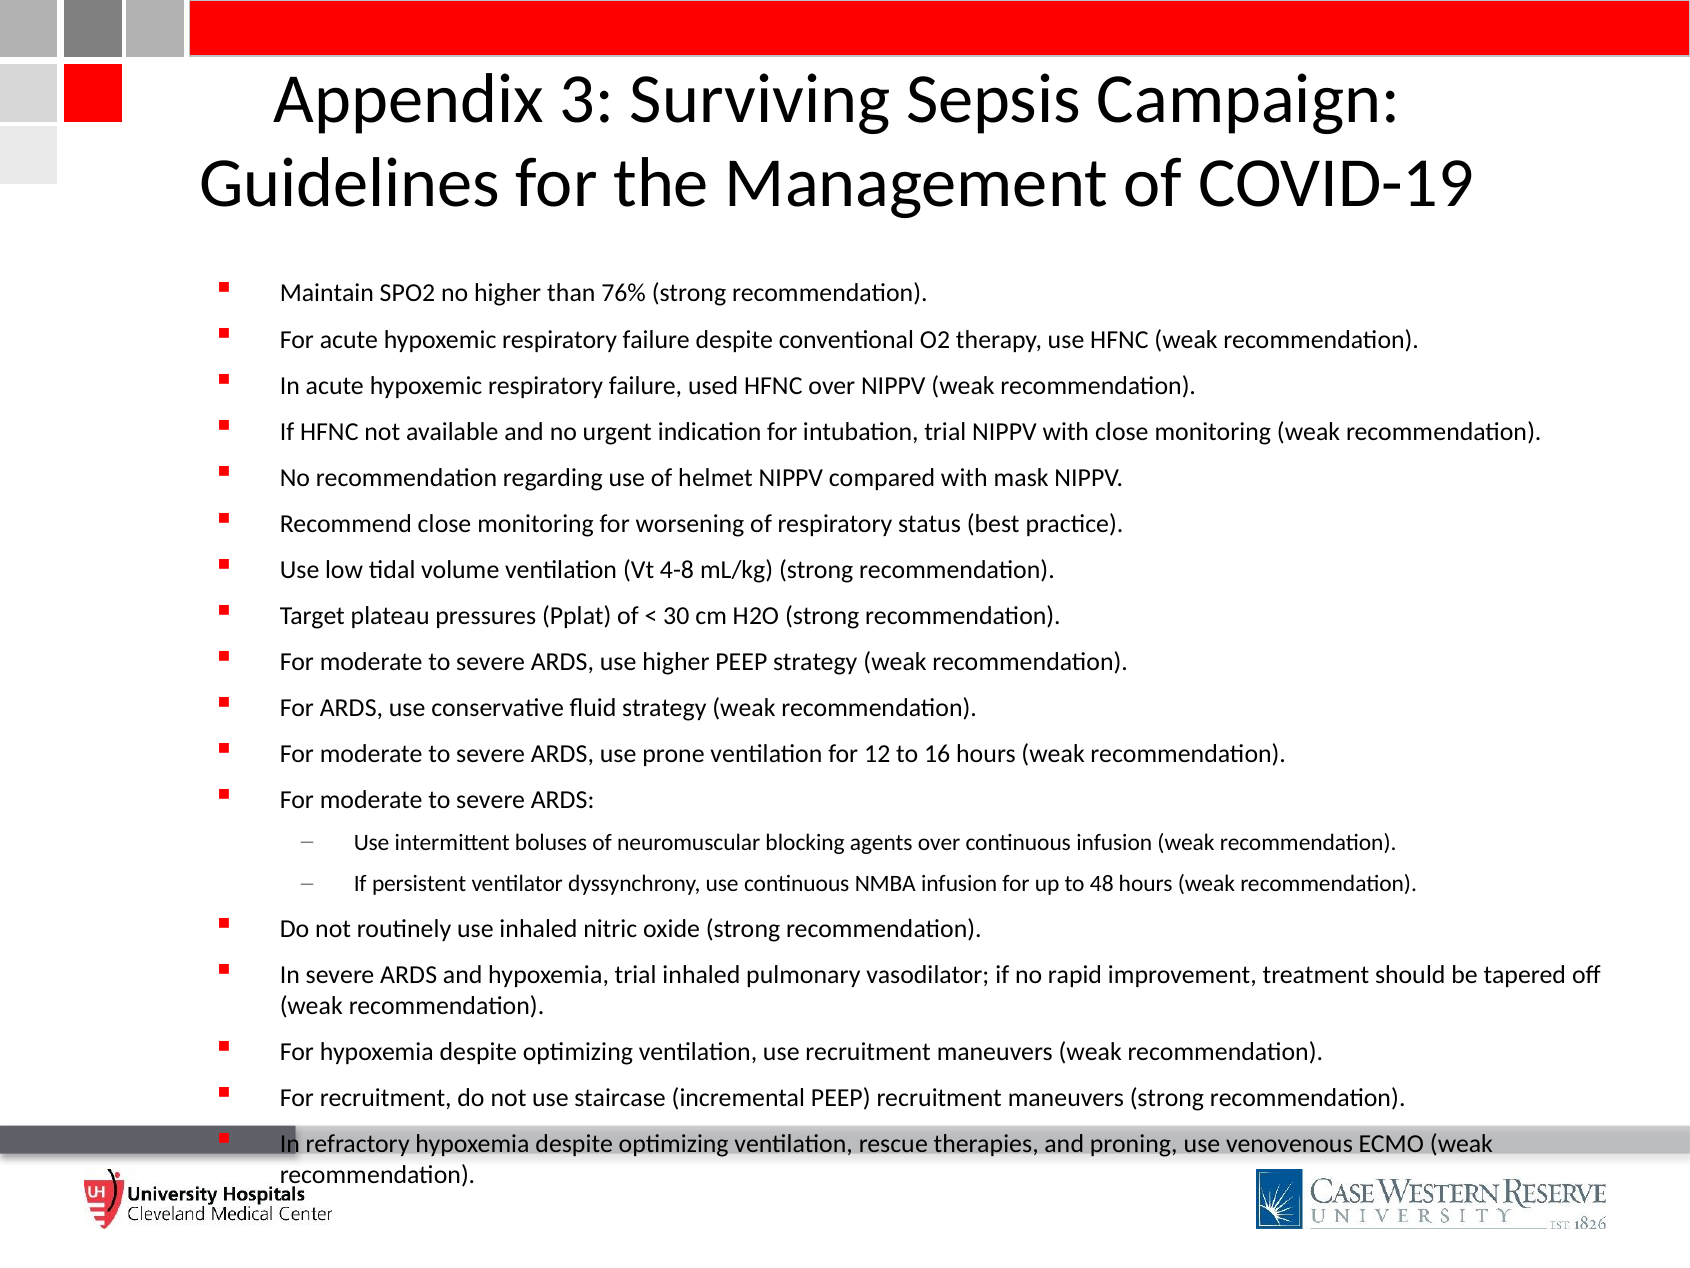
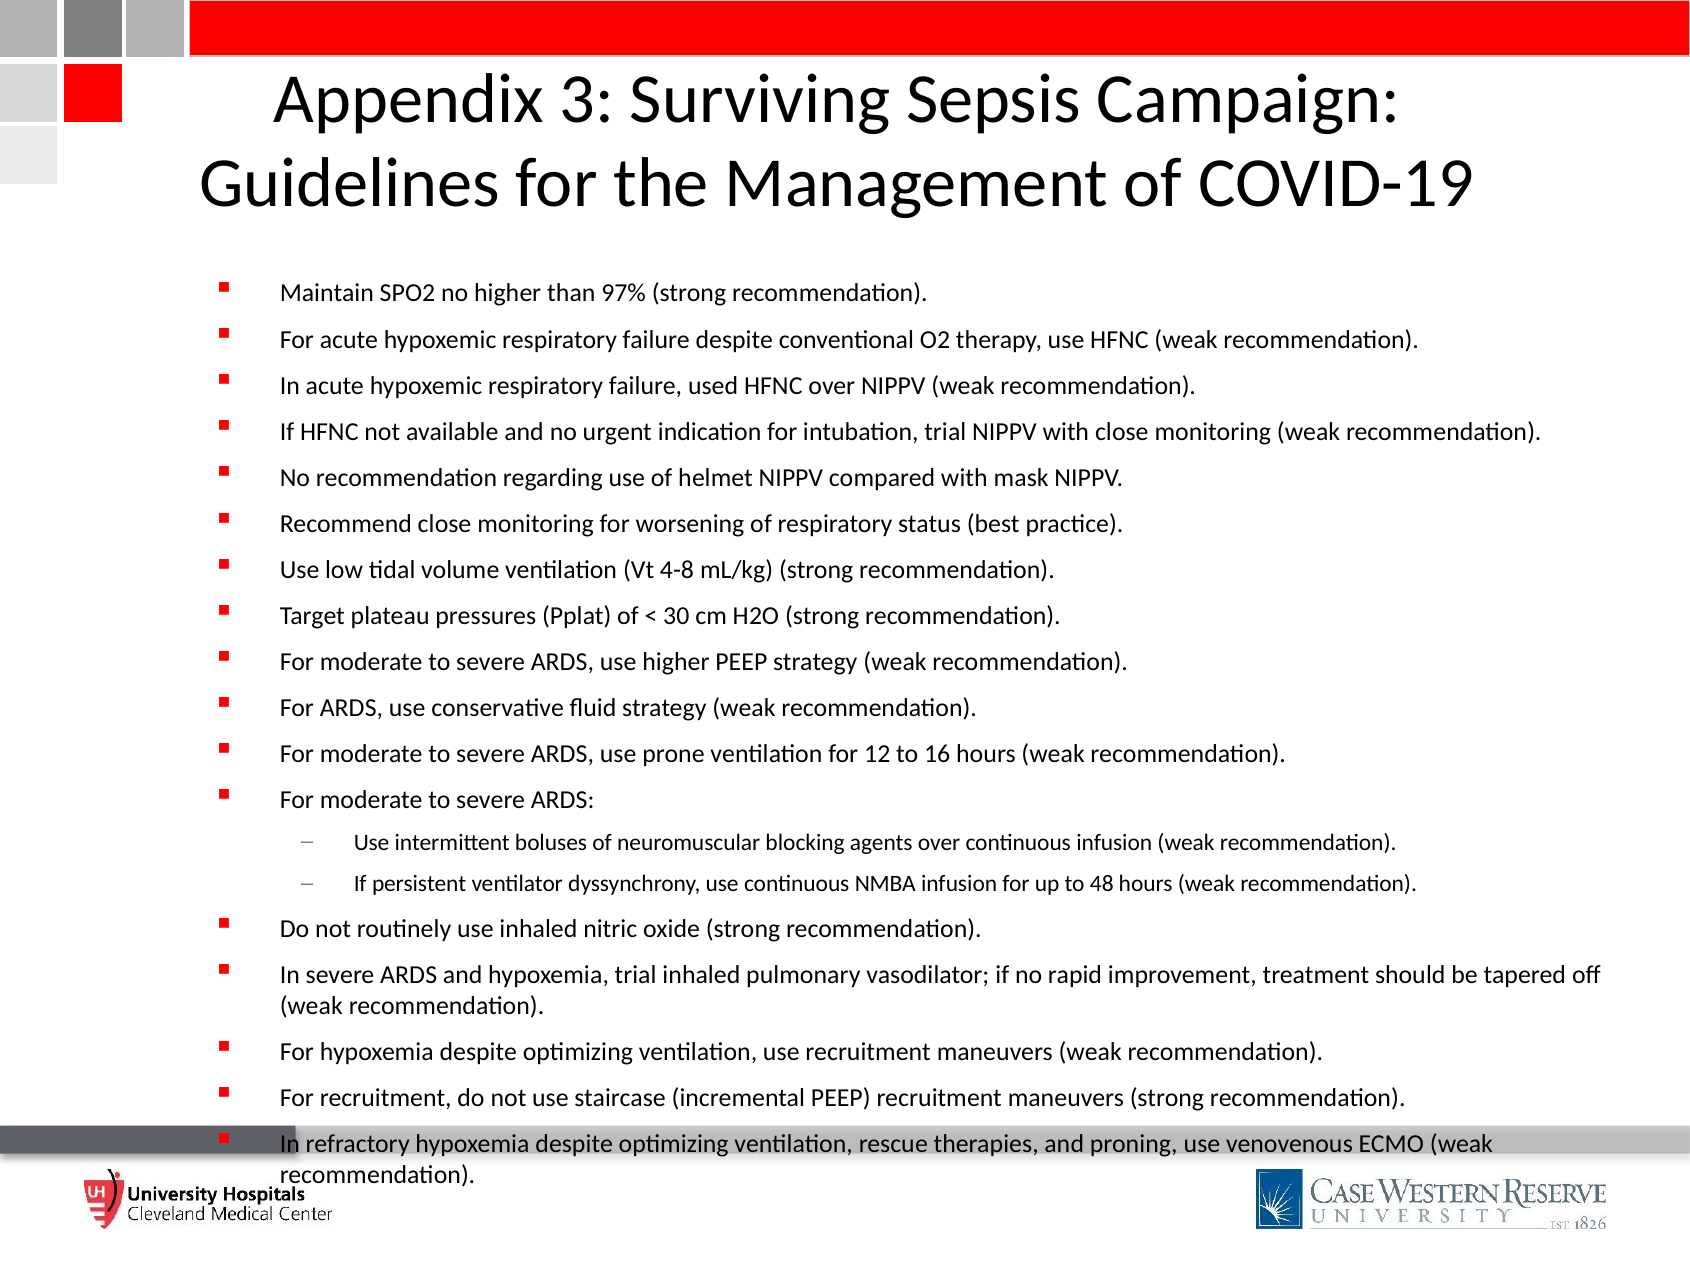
76%: 76% -> 97%
